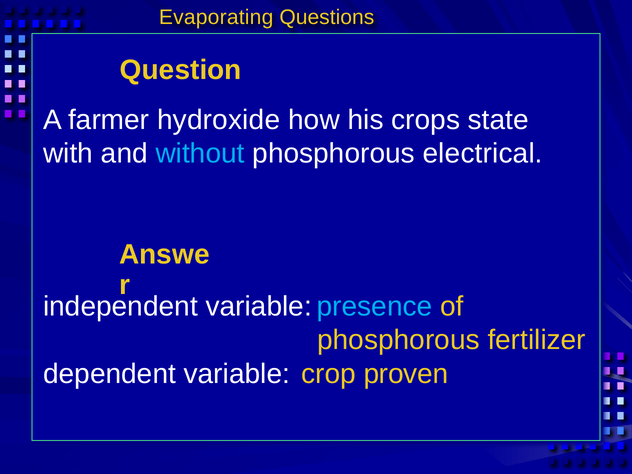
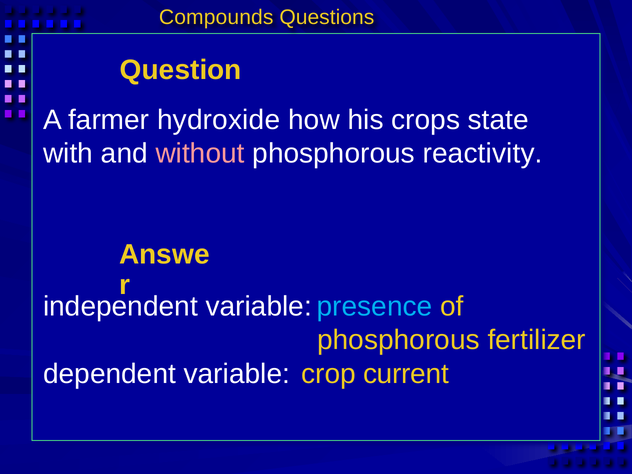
Evaporating: Evaporating -> Compounds
without colour: light blue -> pink
electrical: electrical -> reactivity
proven: proven -> current
